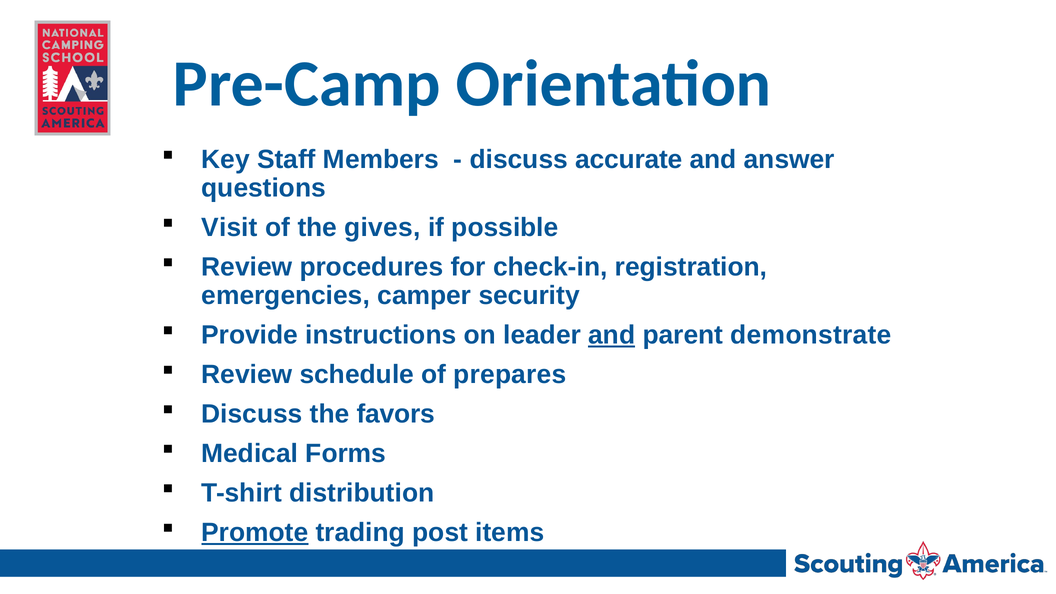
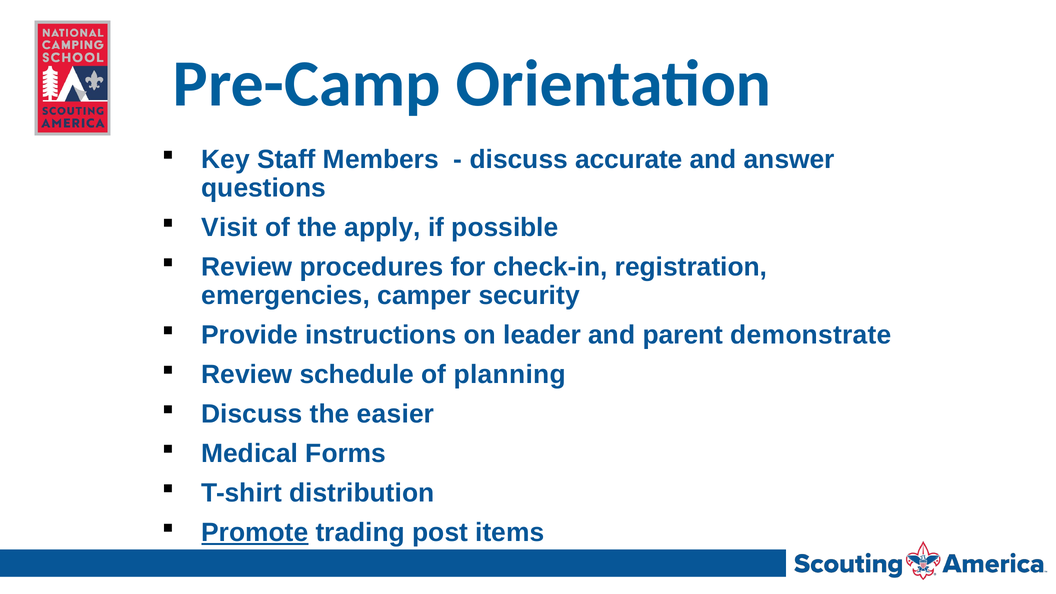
gives: gives -> apply
and at (612, 335) underline: present -> none
prepares: prepares -> planning
favors: favors -> easier
